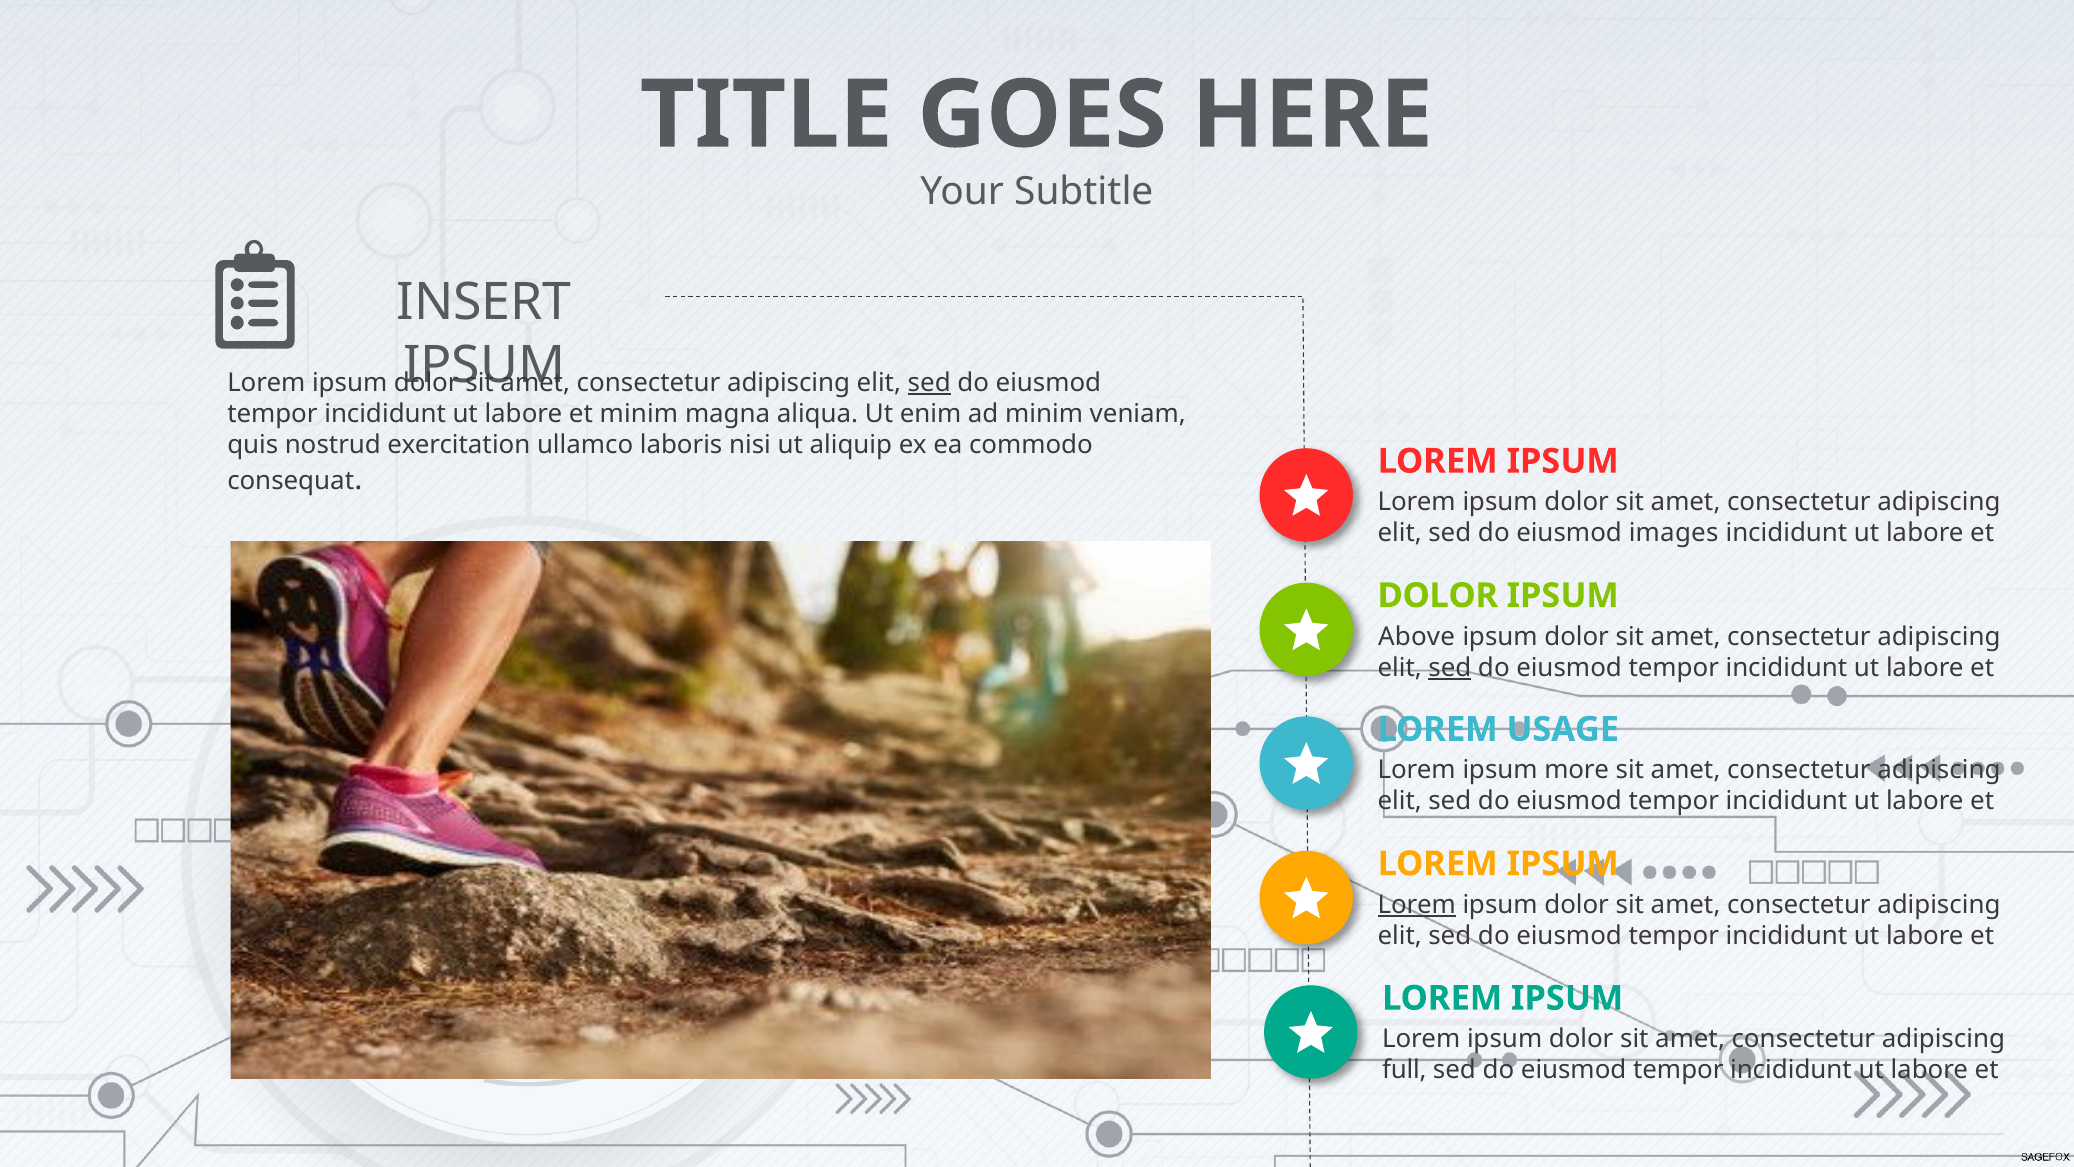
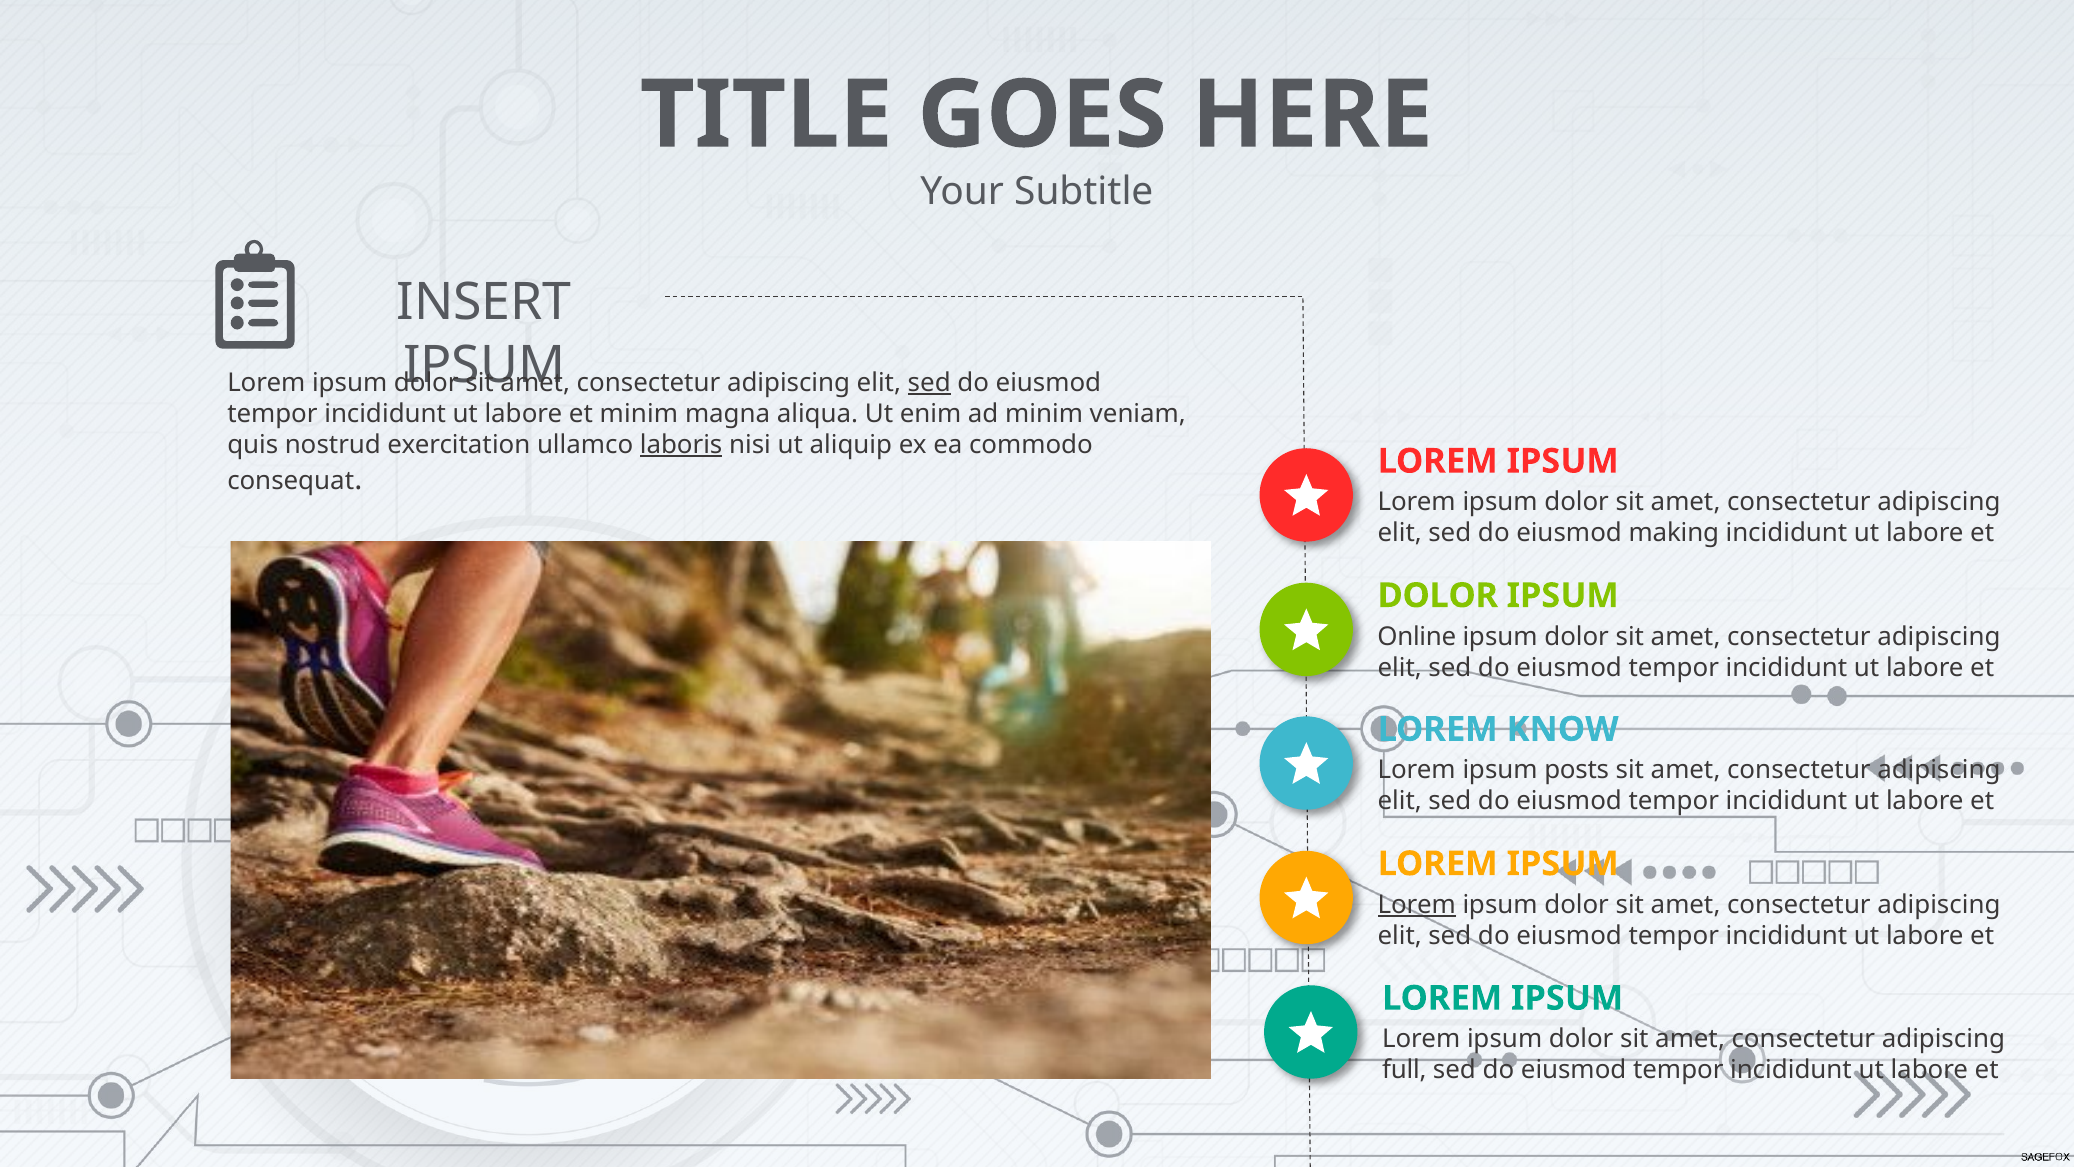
laboris underline: none -> present
images: images -> making
Above: Above -> Online
sed at (1450, 667) underline: present -> none
USAGE: USAGE -> KNOW
more: more -> posts
